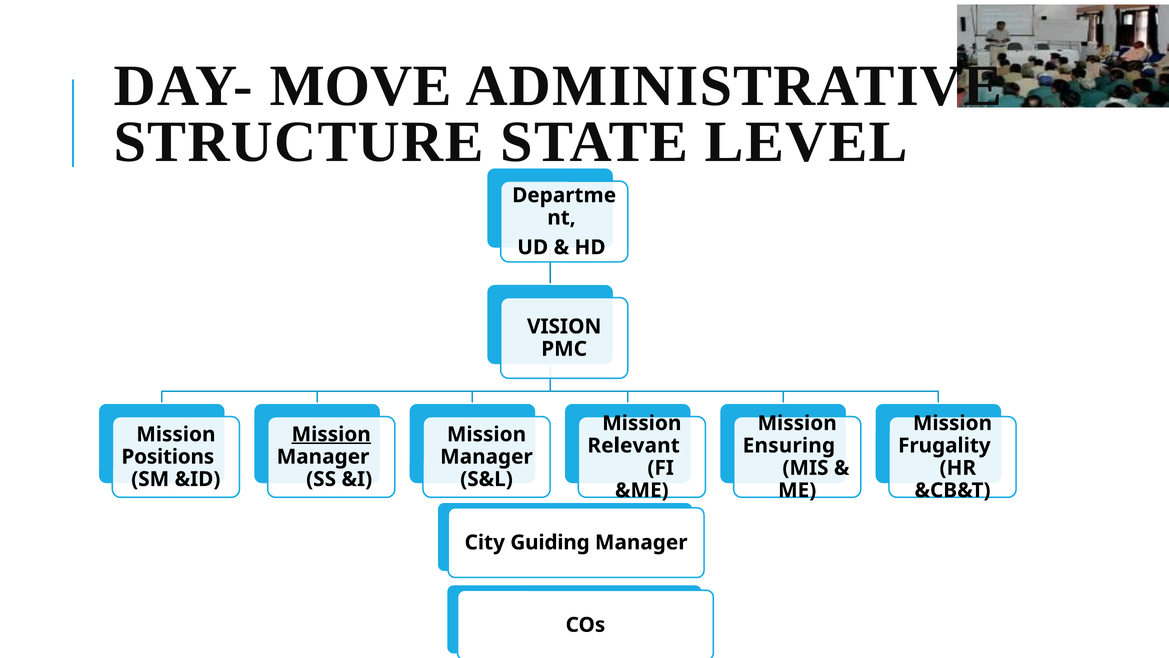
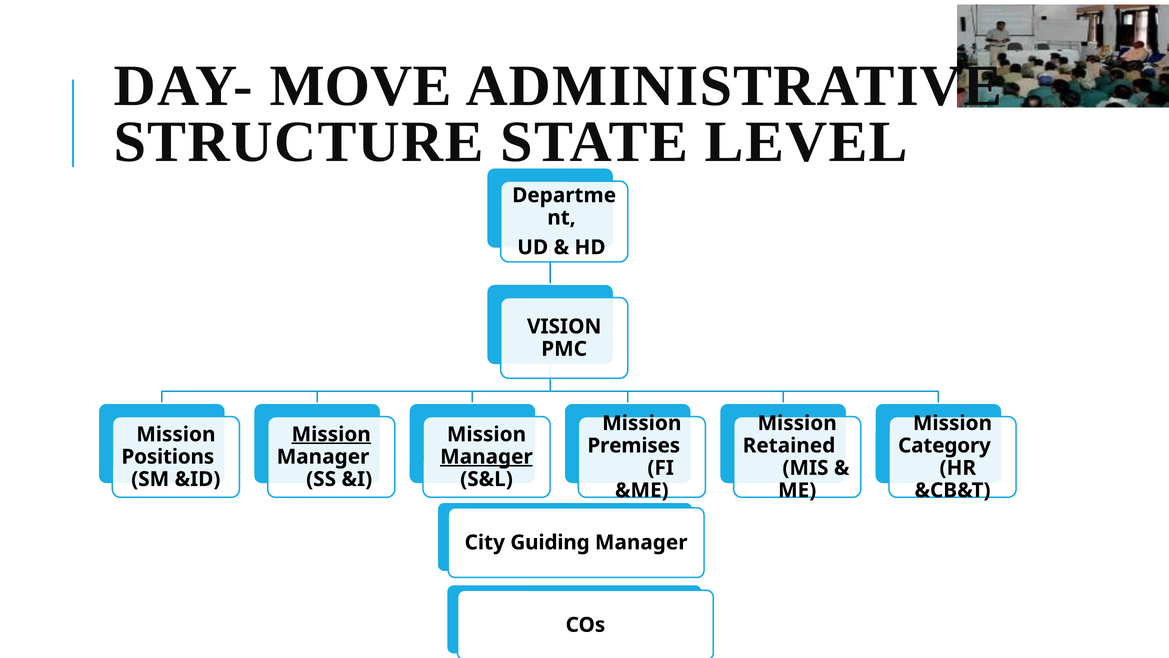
Relevant: Relevant -> Premises
Ensuring: Ensuring -> Retained
Frugality: Frugality -> Category
Manager at (486, 456) underline: none -> present
